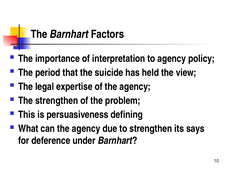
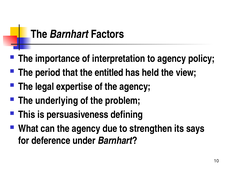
suicide: suicide -> entitled
The strengthen: strengthen -> underlying
